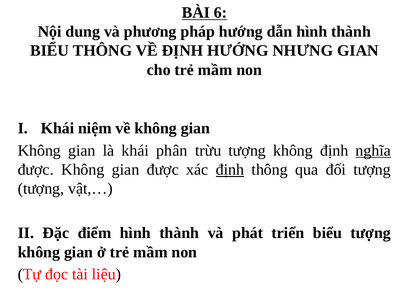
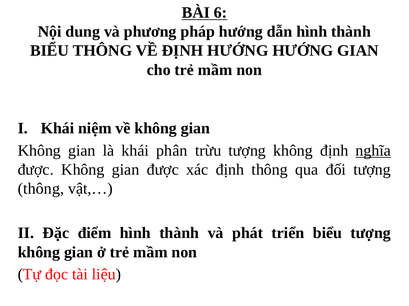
HƯỚNG NHƯNG: NHƯNG -> HƯỚNG
định at (230, 170) underline: present -> none
tượng at (41, 189): tượng -> thông
